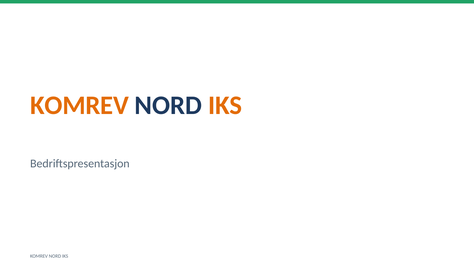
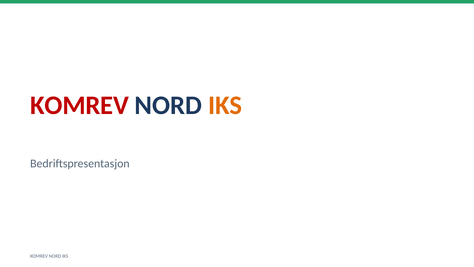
KOMREV at (79, 105) colour: orange -> red
